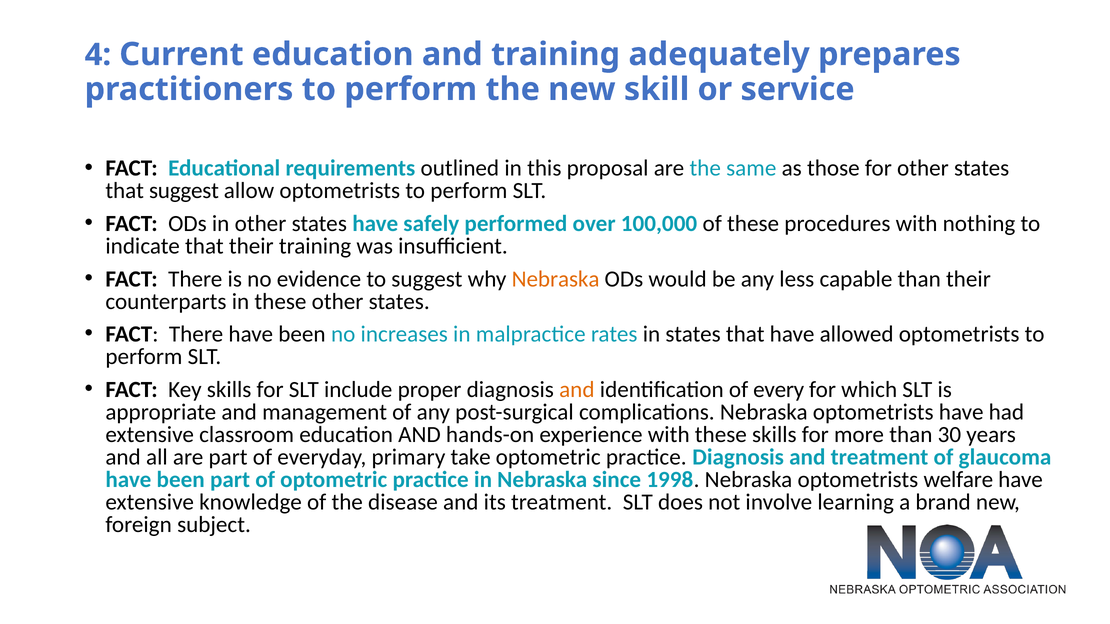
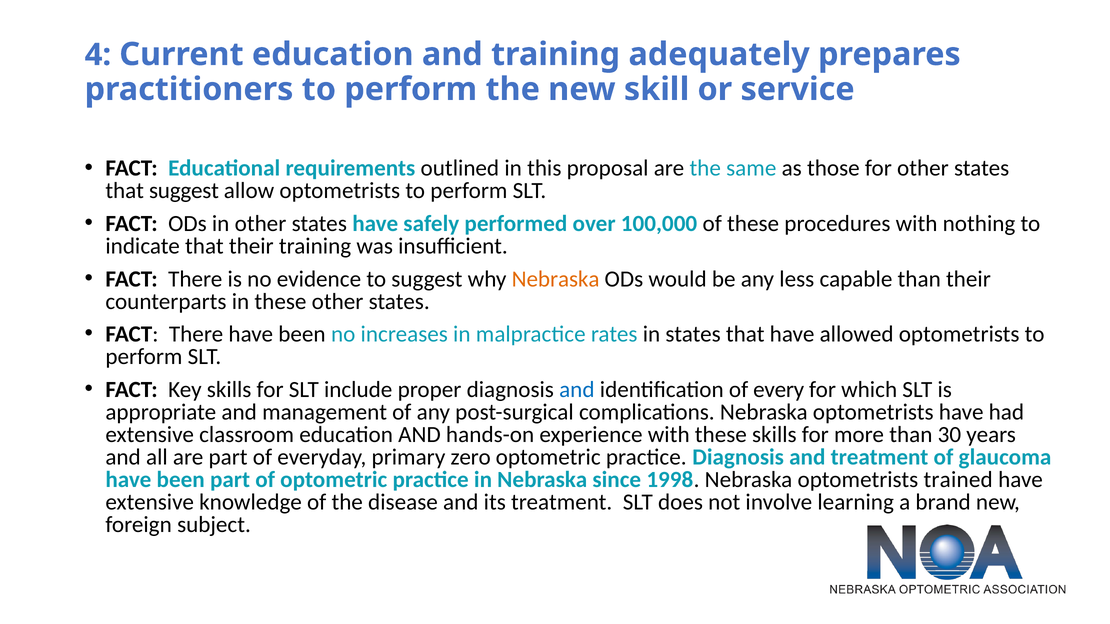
and at (577, 390) colour: orange -> blue
take: take -> zero
welfare: welfare -> trained
